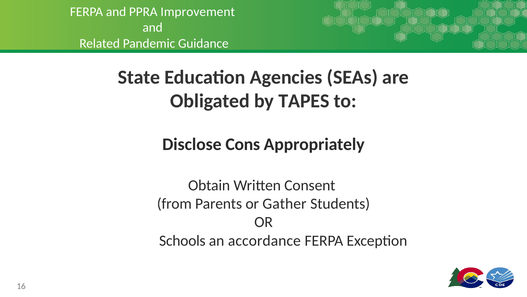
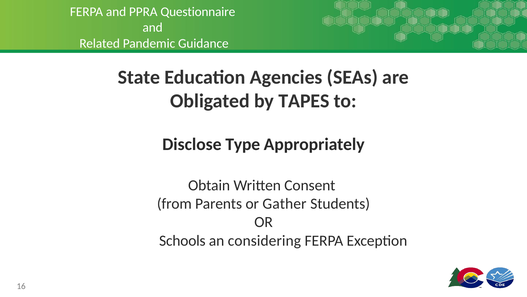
Improvement: Improvement -> Questionnaire
Cons: Cons -> Type
accordance: accordance -> considering
